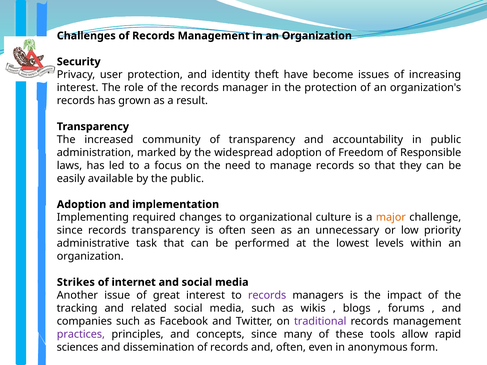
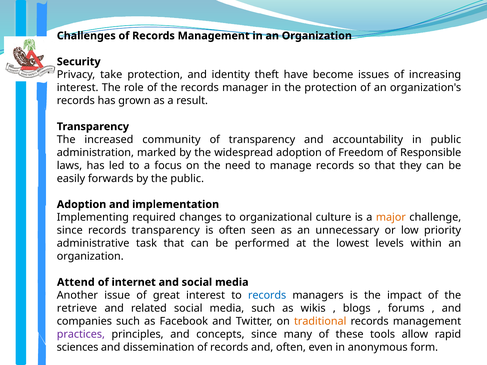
user: user -> take
available: available -> forwards
Strikes: Strikes -> Attend
records at (267, 295) colour: purple -> blue
tracking: tracking -> retrieve
traditional colour: purple -> orange
